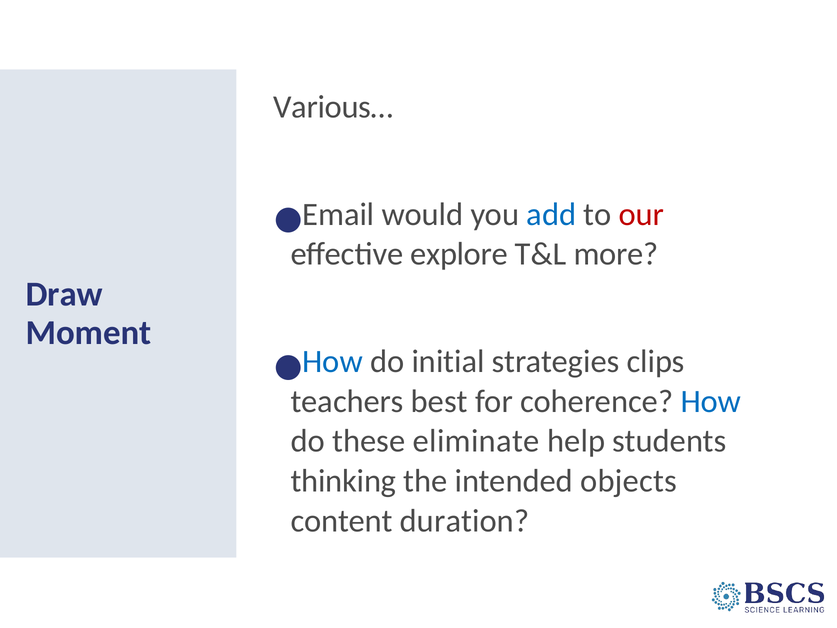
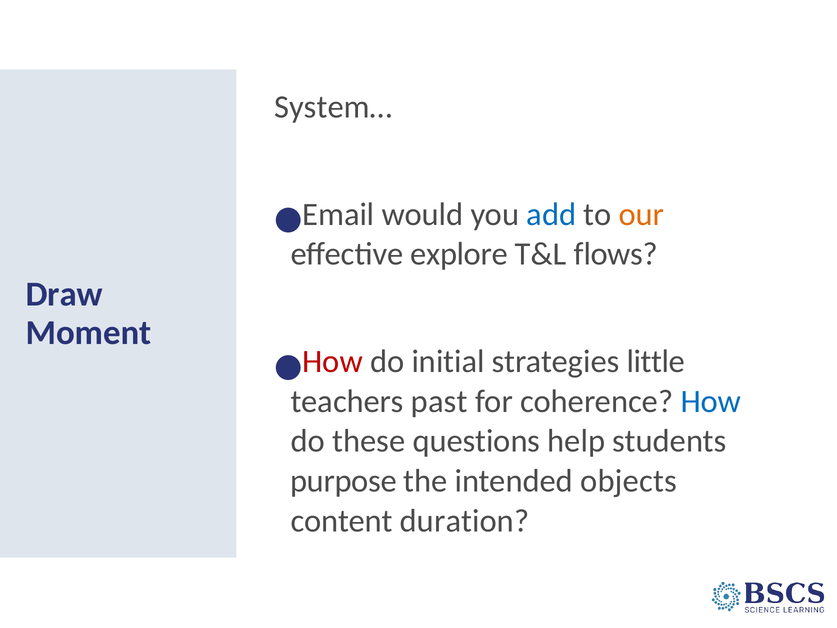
Various…: Various… -> System…
our colour: red -> orange
more: more -> flows
How at (333, 362) colour: blue -> red
clips: clips -> little
best: best -> past
eliminate: eliminate -> questions
thinking: thinking -> purpose
